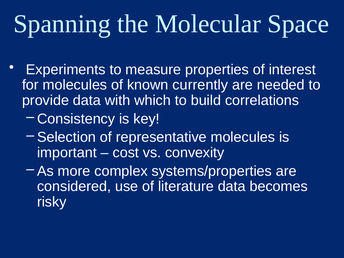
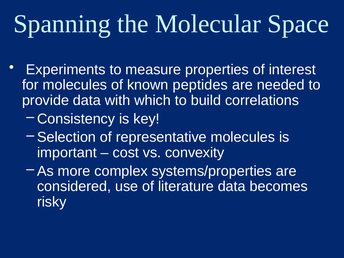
currently: currently -> peptides
